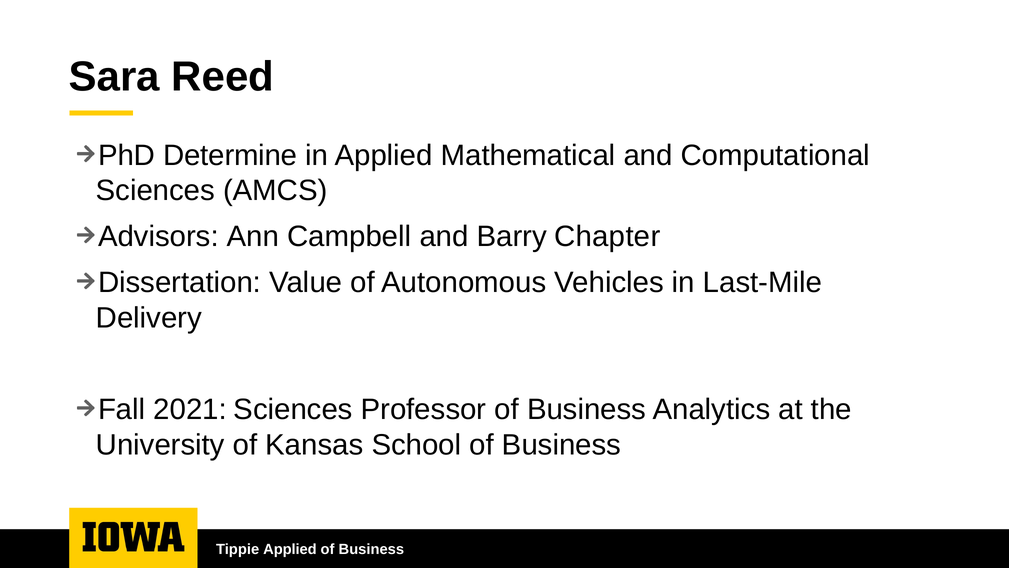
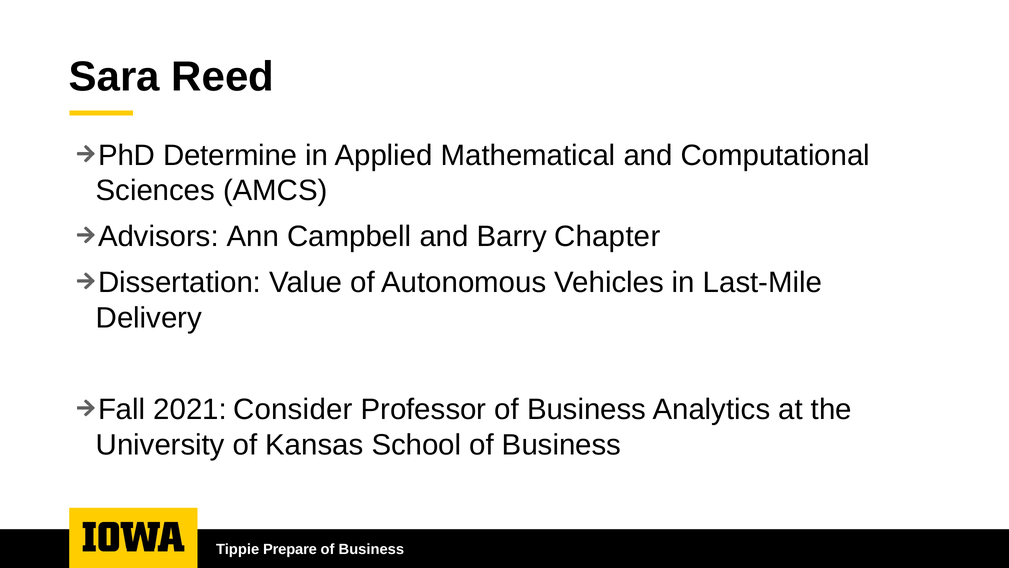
2021 Sciences: Sciences -> Consider
Tippie Applied: Applied -> Prepare
